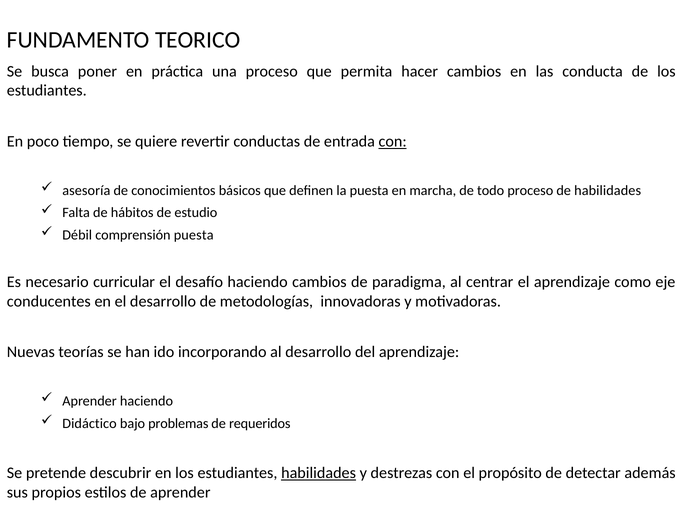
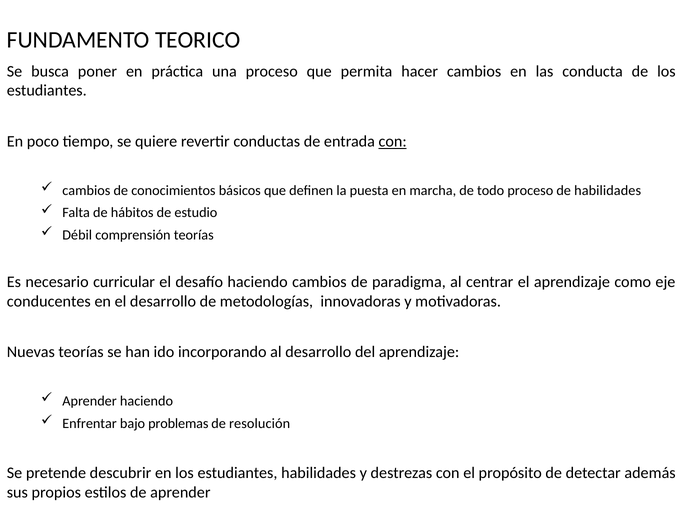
asesoría at (86, 190): asesoría -> cambios
comprensión puesta: puesta -> teorías
Didáctico: Didáctico -> Enfrentar
requeridos: requeridos -> resolución
habilidades at (319, 473) underline: present -> none
